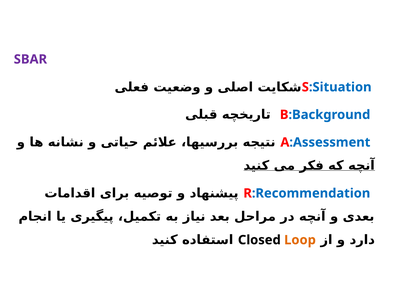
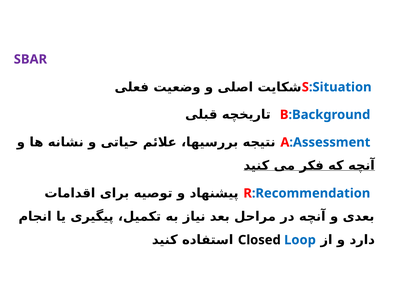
Loop colour: orange -> blue
